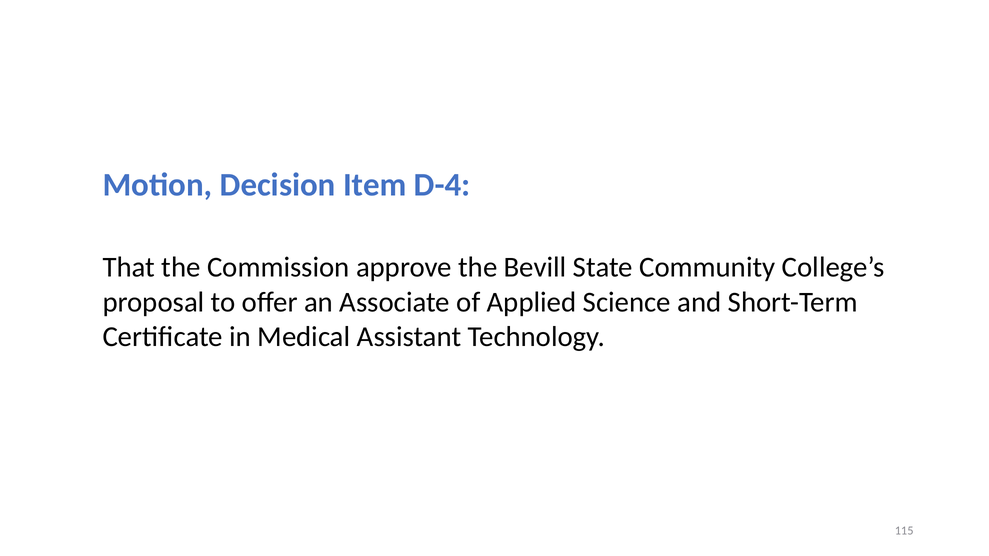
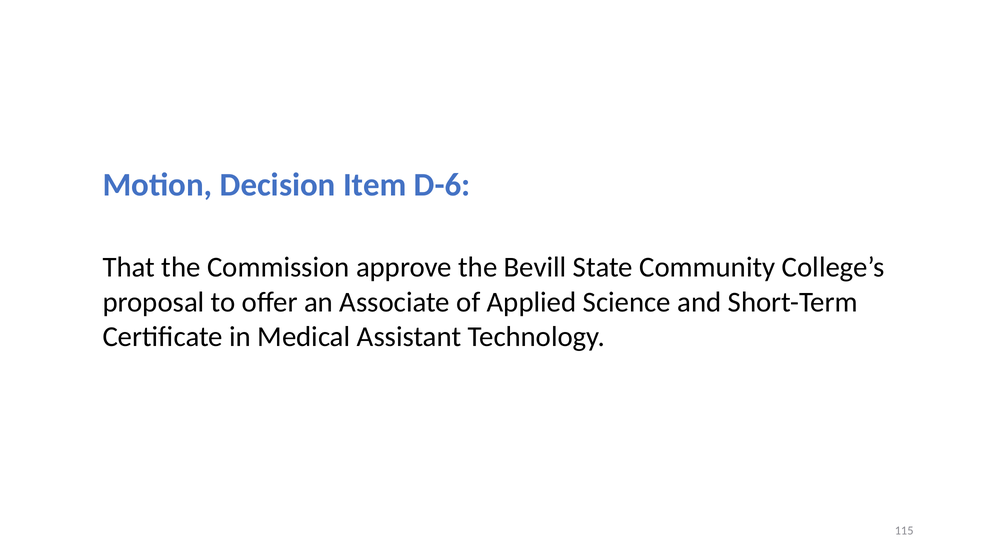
D-4: D-4 -> D-6
